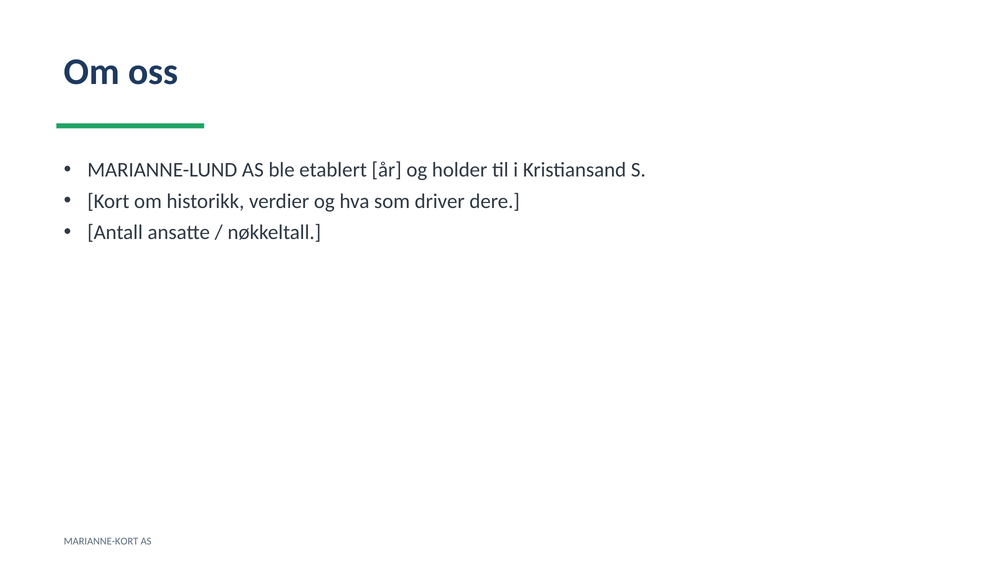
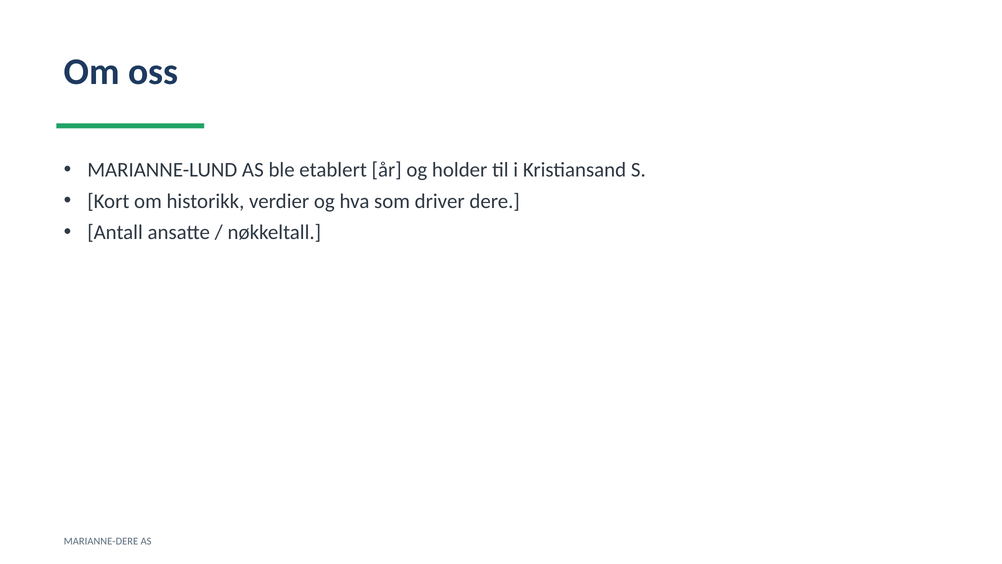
MARIANNE-KORT: MARIANNE-KORT -> MARIANNE-DERE
